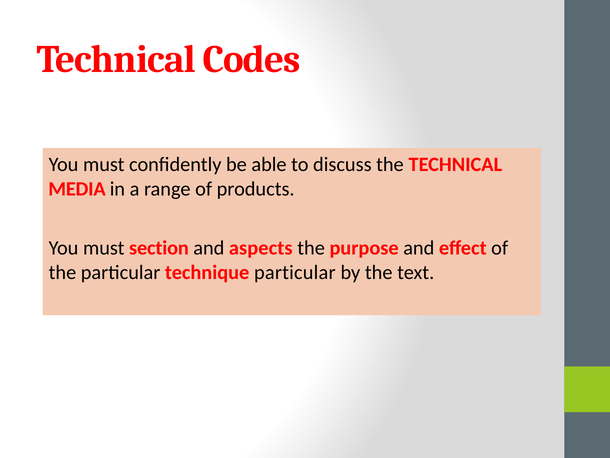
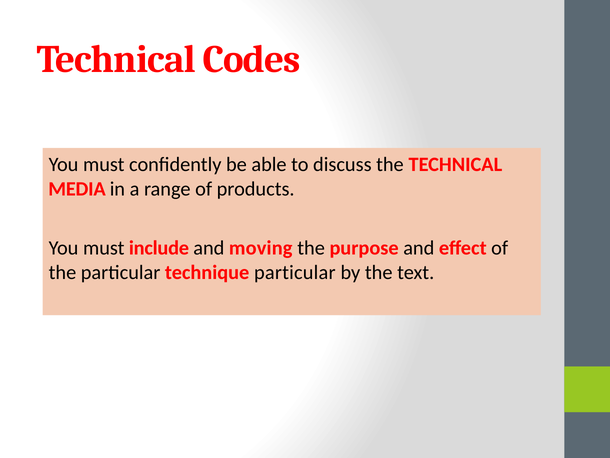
section: section -> include
aspects: aspects -> moving
